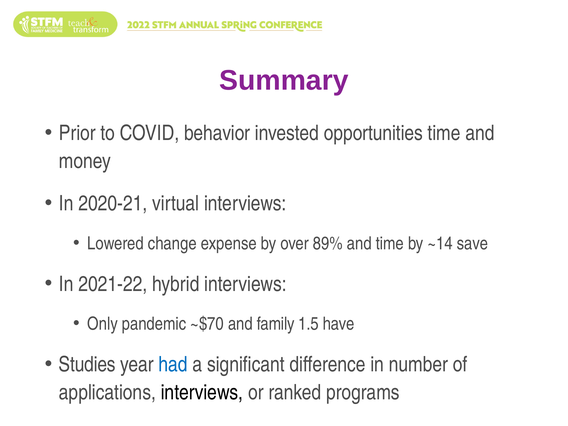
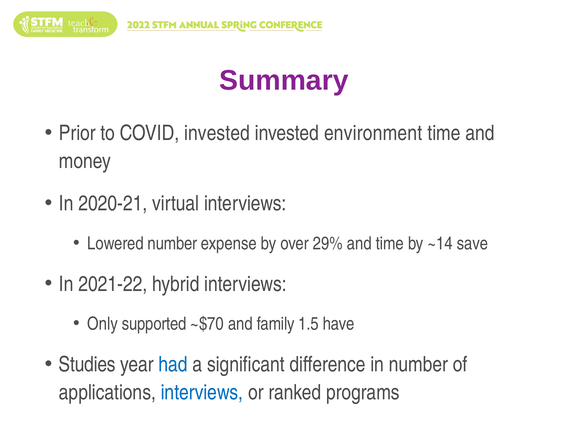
COVID behavior: behavior -> invested
opportunities: opportunities -> environment
Lowered change: change -> number
89%: 89% -> 29%
pandemic: pandemic -> supported
interviews at (202, 393) colour: black -> blue
